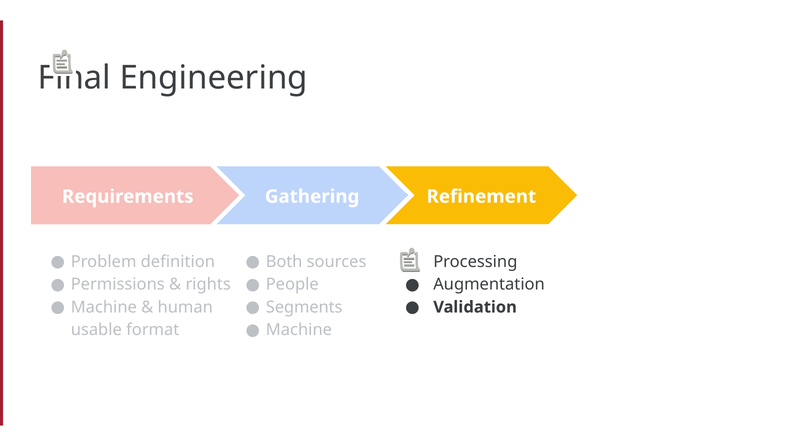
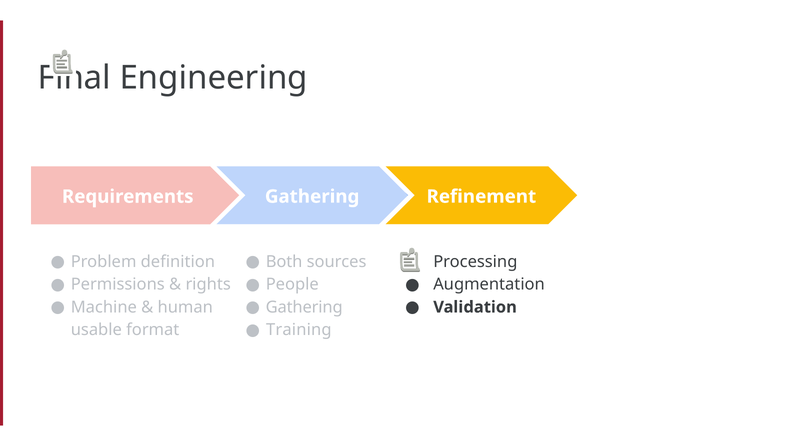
Segments at (304, 308): Segments -> Gathering
Machine at (299, 330): Machine -> Training
